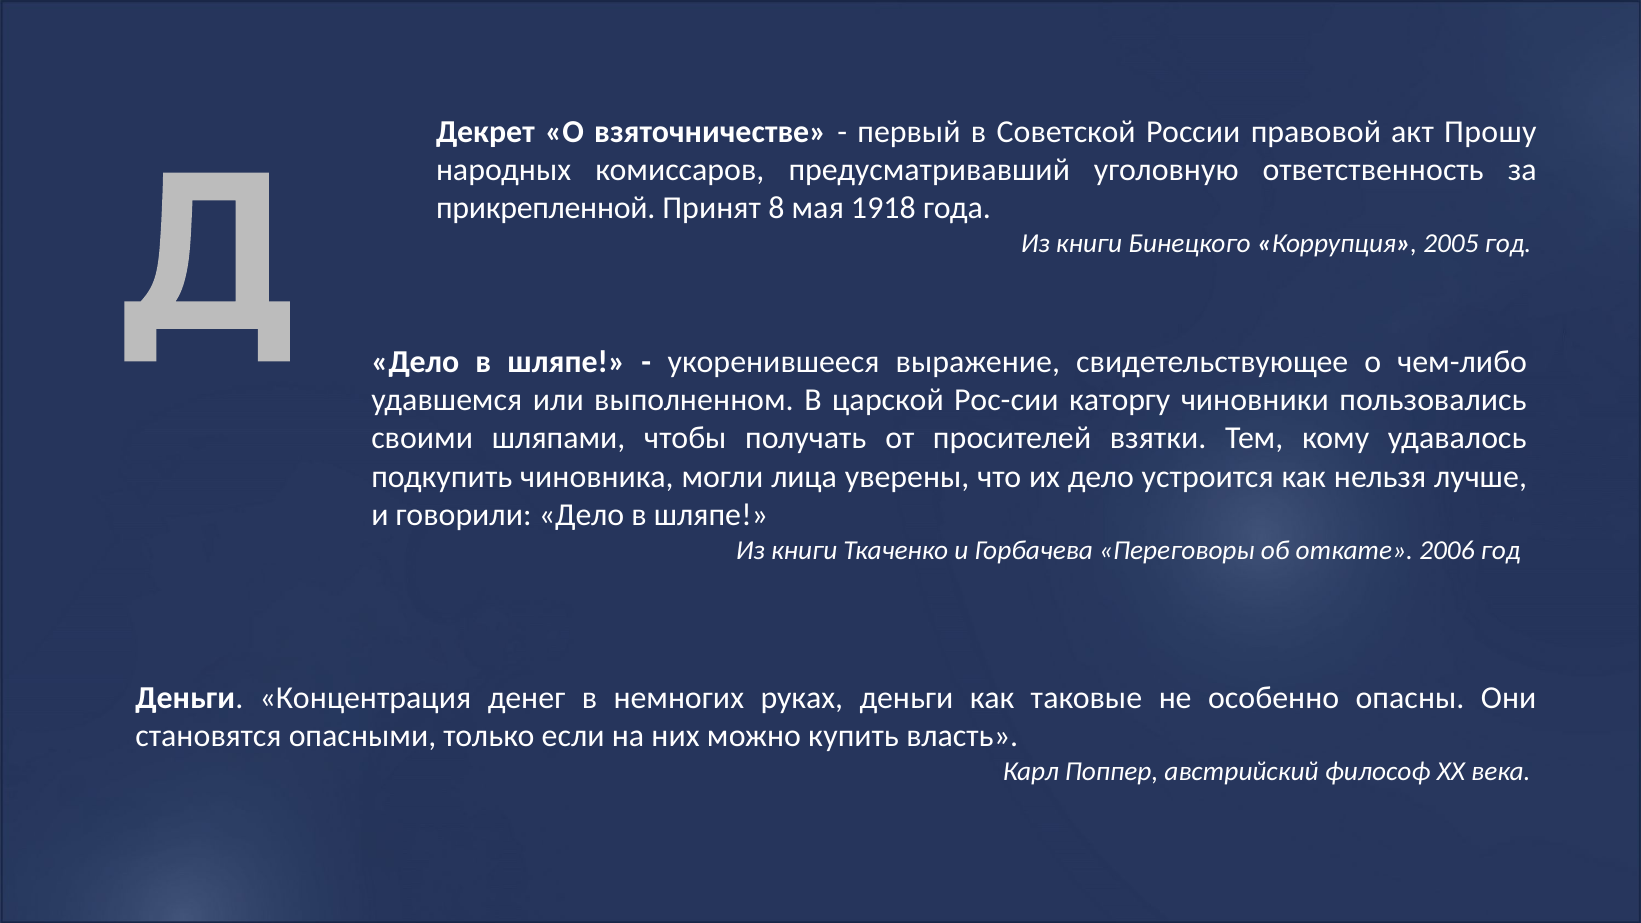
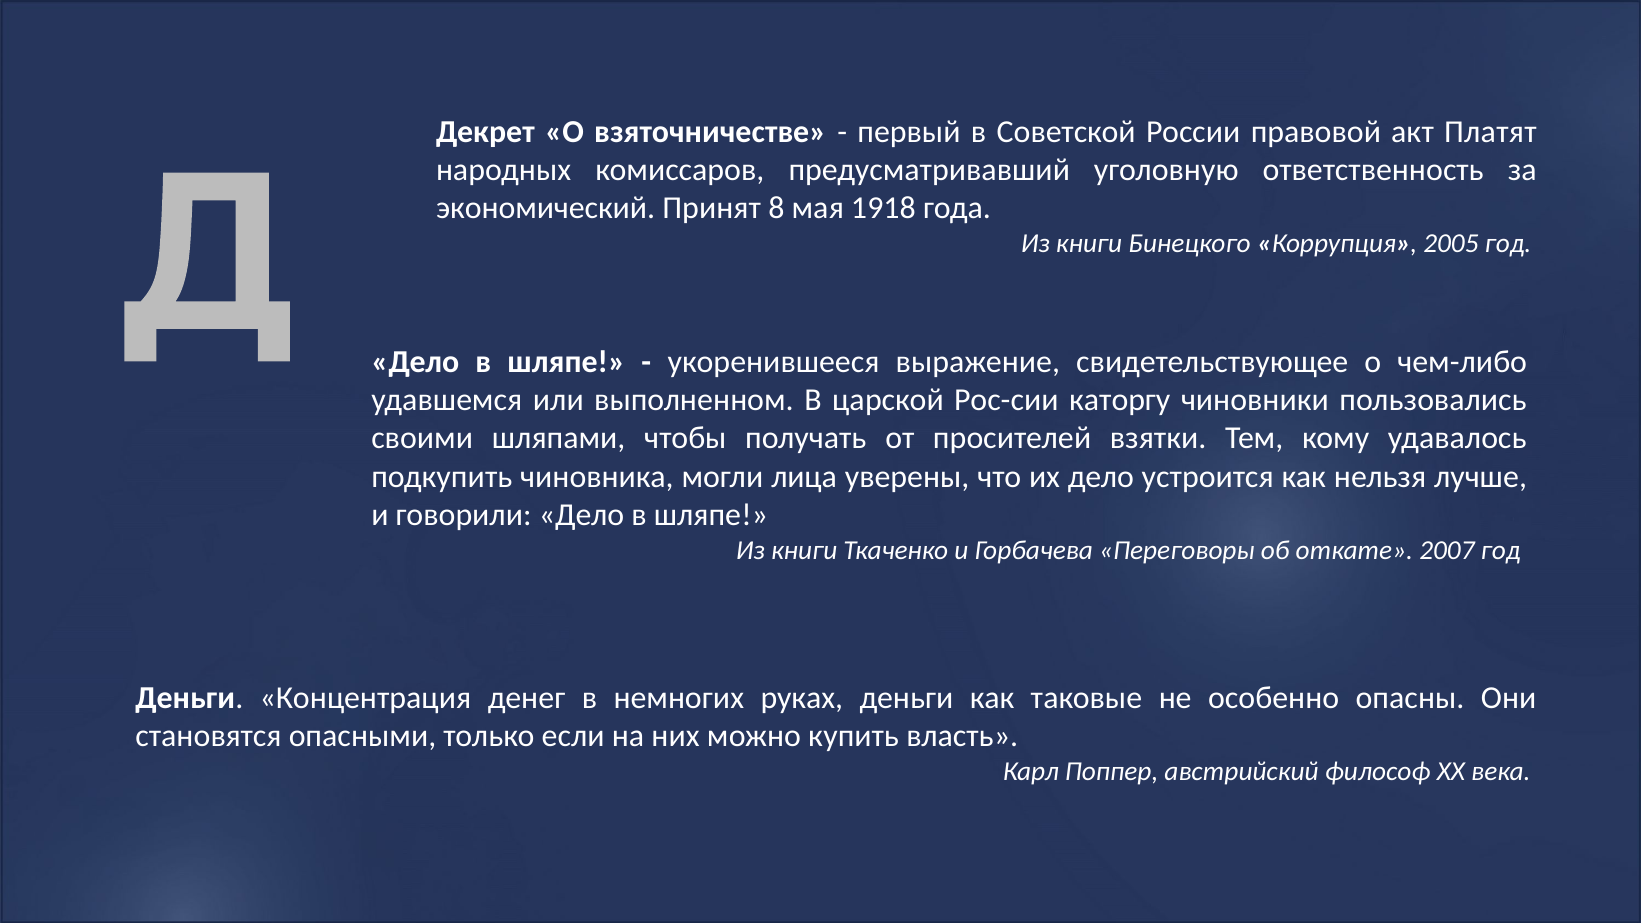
Прошу: Прошу -> Платят
прикрепленной: прикрепленной -> экономический
2006: 2006 -> 2007
